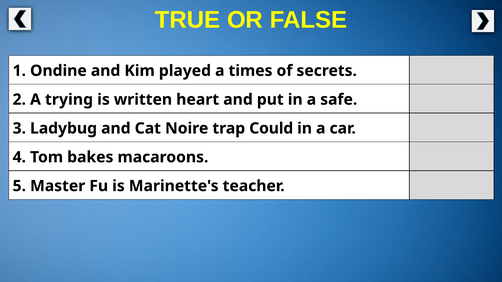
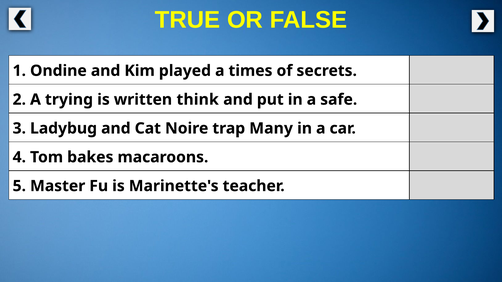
heart: heart -> think
Could: Could -> Many
